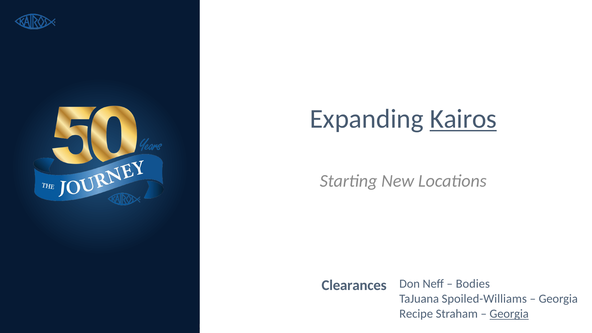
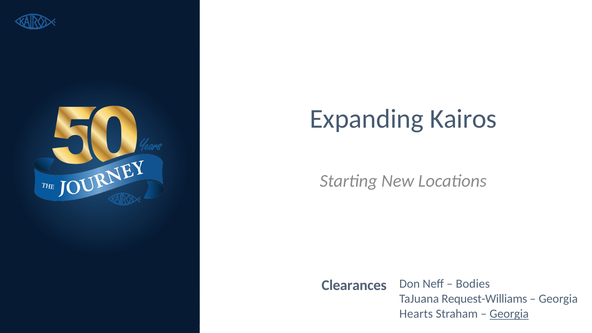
Kairos underline: present -> none
Spoiled-Williams: Spoiled-Williams -> Request-Williams
Recipe: Recipe -> Hearts
